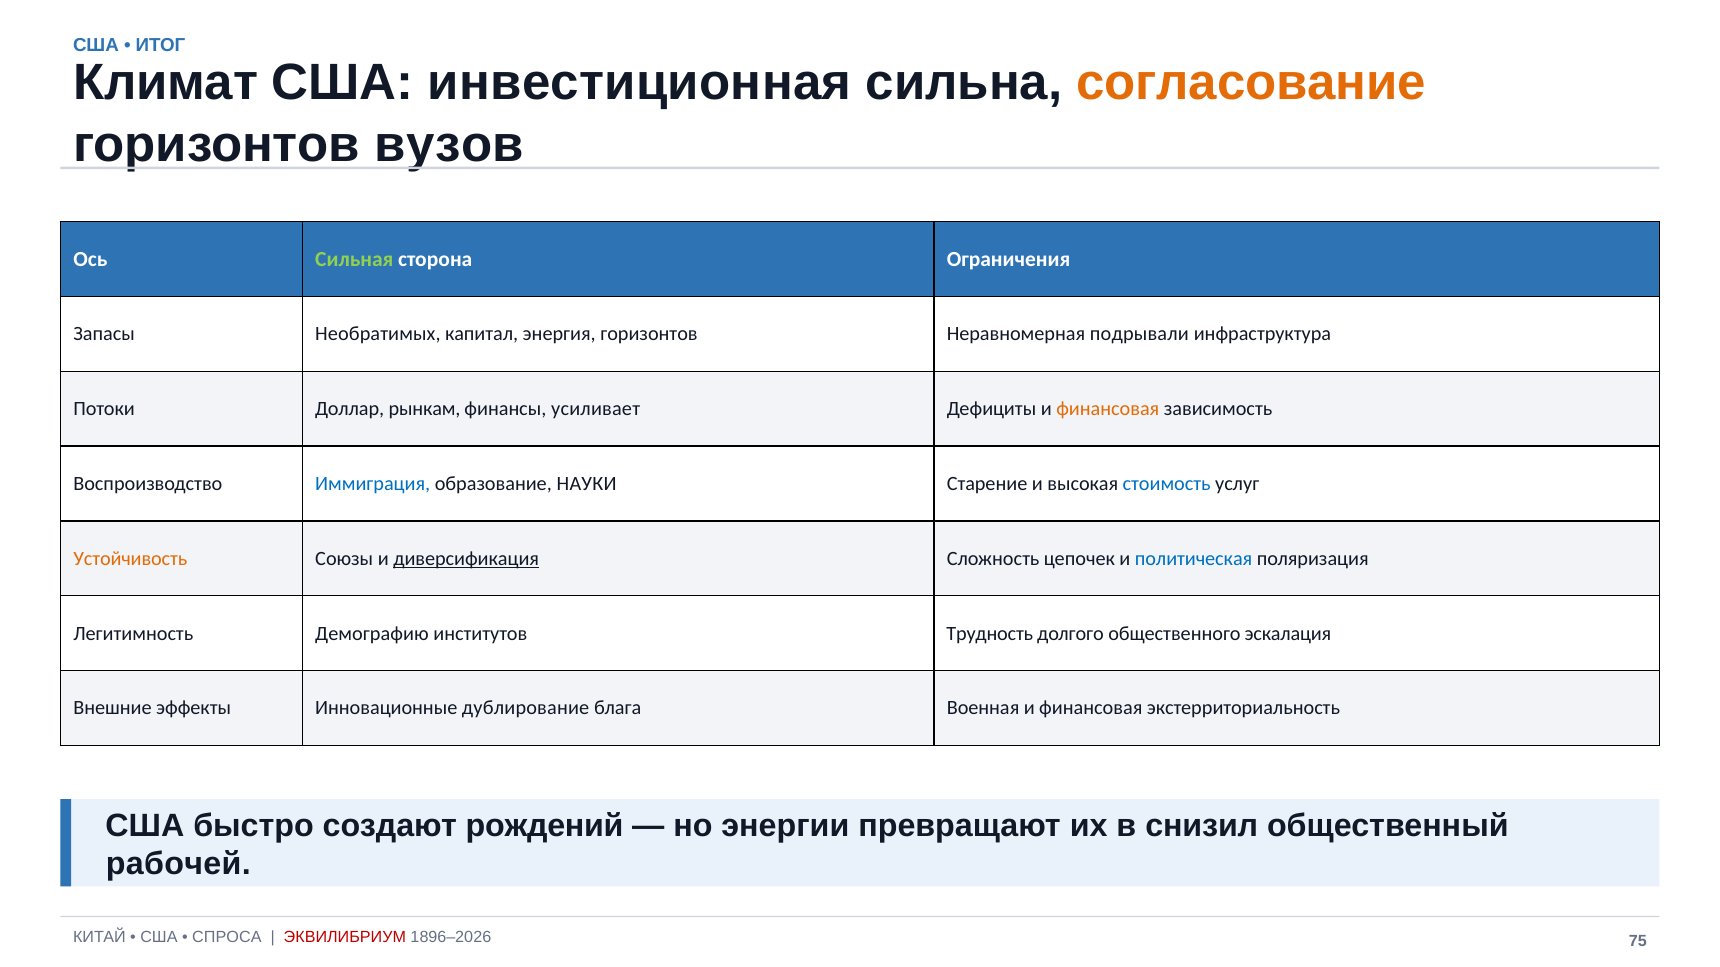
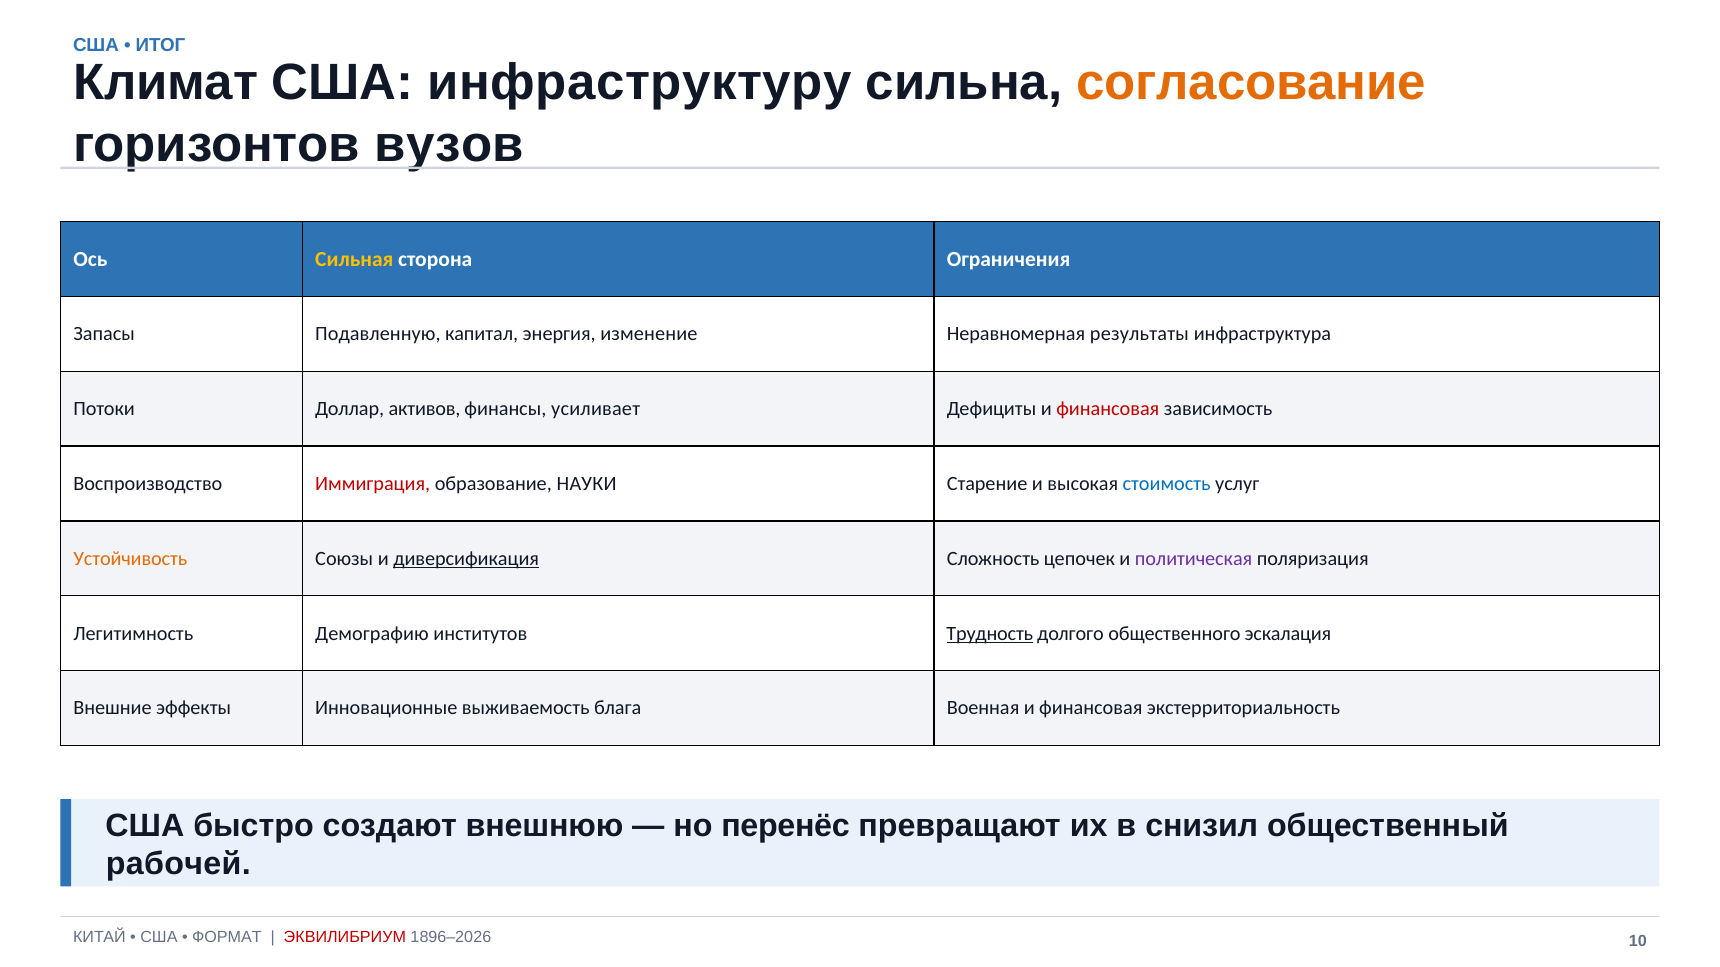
инвестиционная: инвестиционная -> инфраструктуру
Сильная colour: light green -> yellow
Необратимых: Необратимых -> Подавленную
энергия горизонтов: горизонтов -> изменение
подрывали: подрывали -> результаты
рынкам: рынкам -> активов
финансовая at (1108, 409) colour: orange -> red
Иммиграция colour: blue -> red
политическая colour: blue -> purple
Трудность underline: none -> present
дублирование: дублирование -> выживаемость
рождений: рождений -> внешнюю
энергии: энергии -> перенёс
СПРОСА: СПРОСА -> ФОРМАТ
75: 75 -> 10
